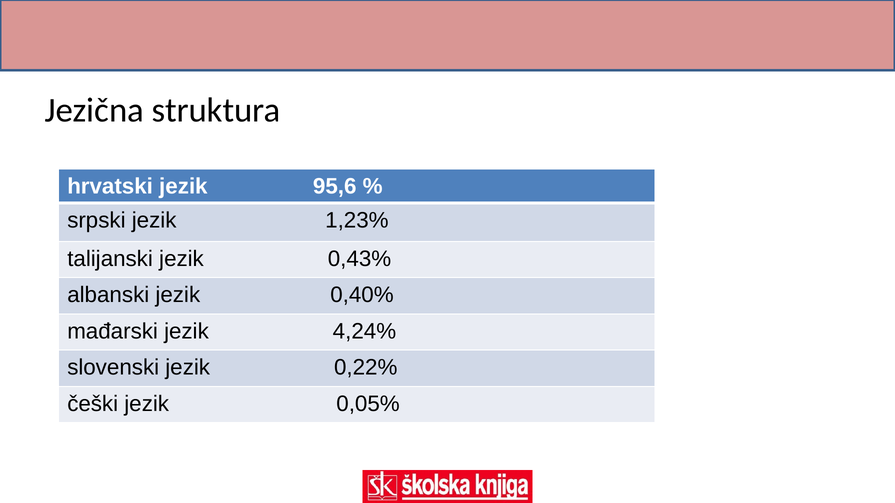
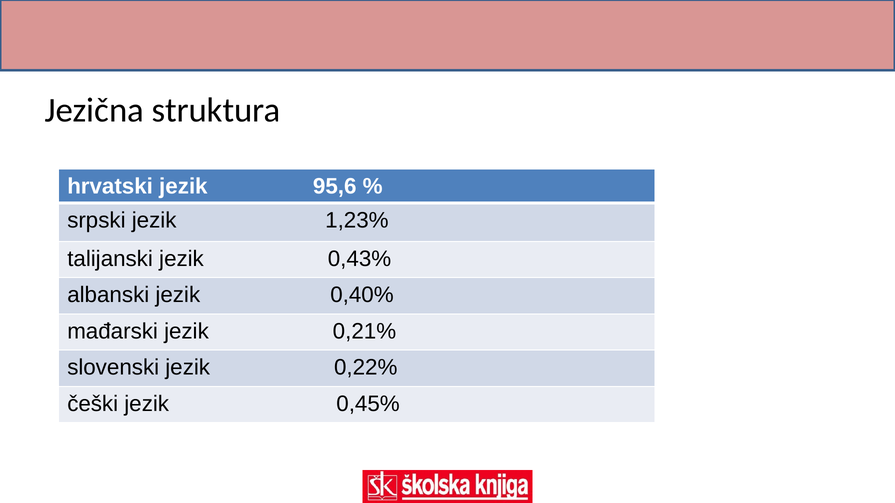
4,24%: 4,24% -> 0,21%
0,05%: 0,05% -> 0,45%
